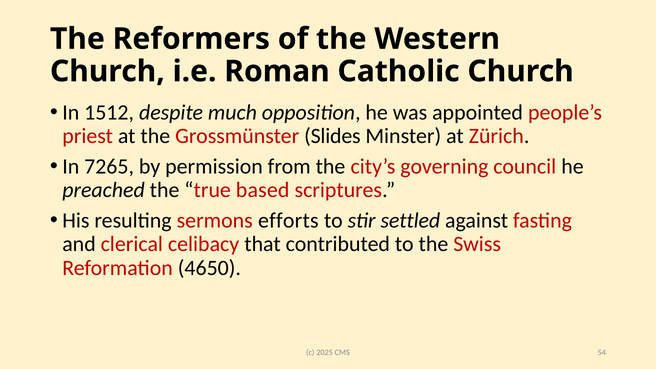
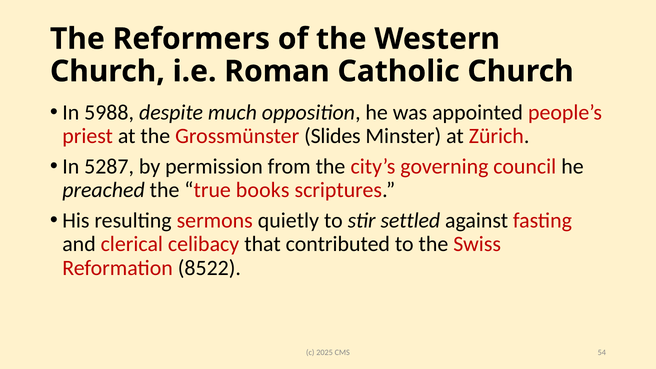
1512: 1512 -> 5988
7265: 7265 -> 5287
based: based -> books
efforts: efforts -> quietly
4650: 4650 -> 8522
